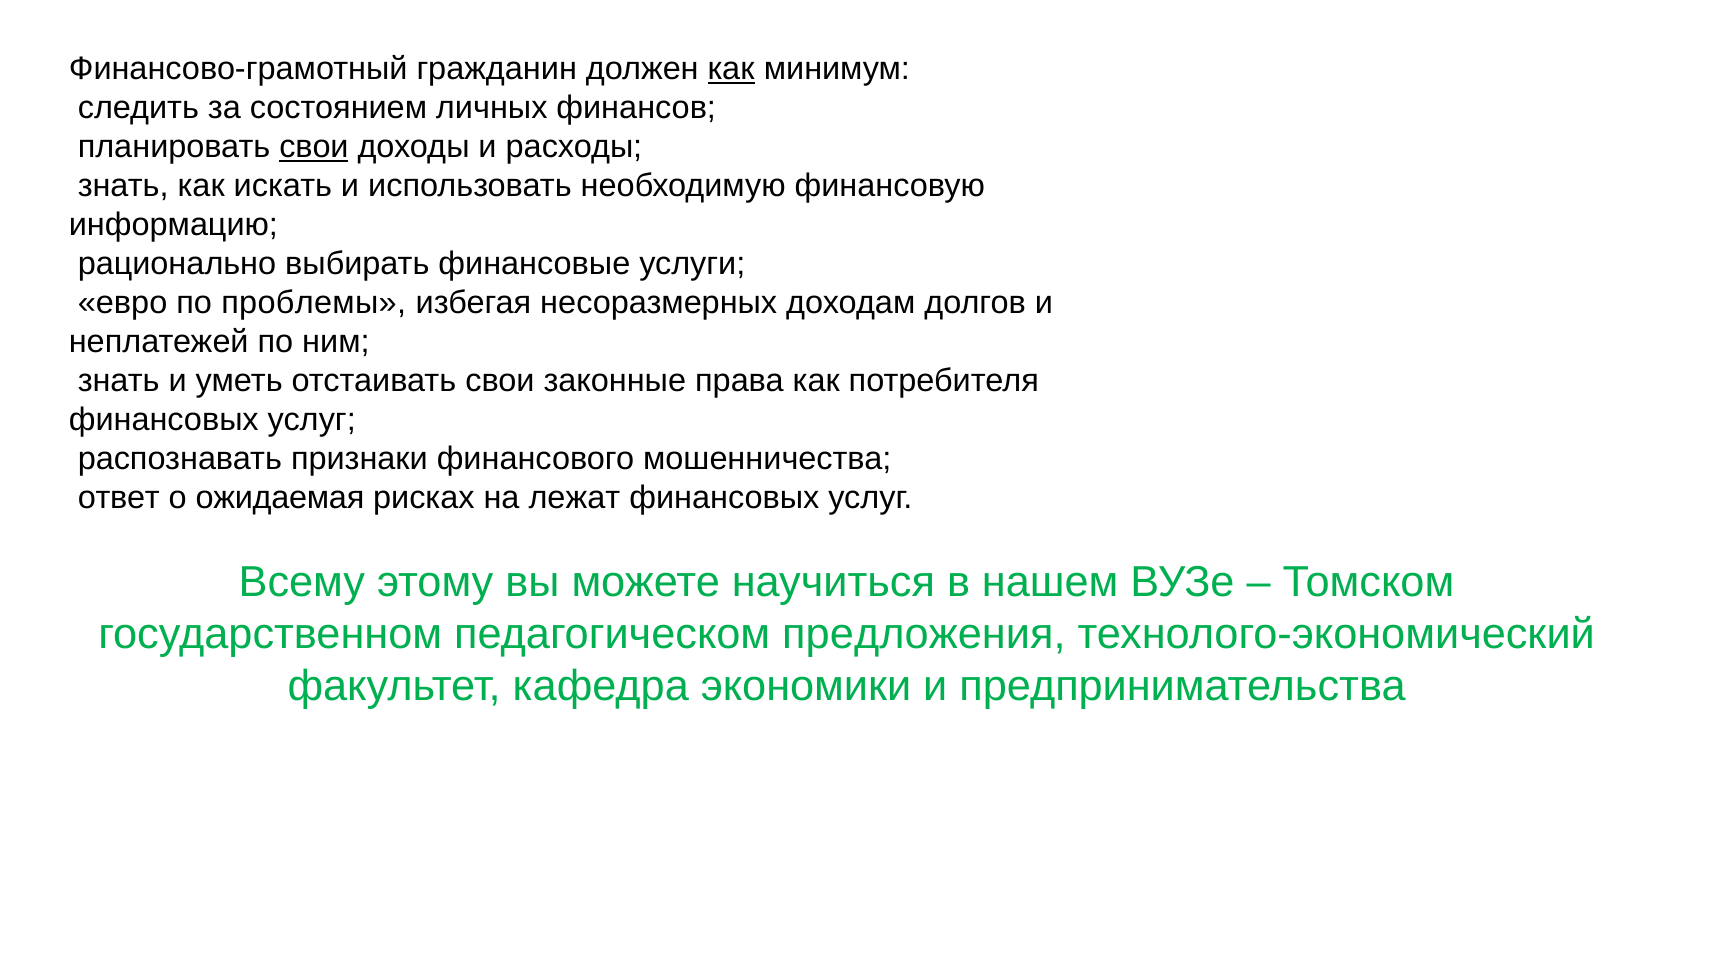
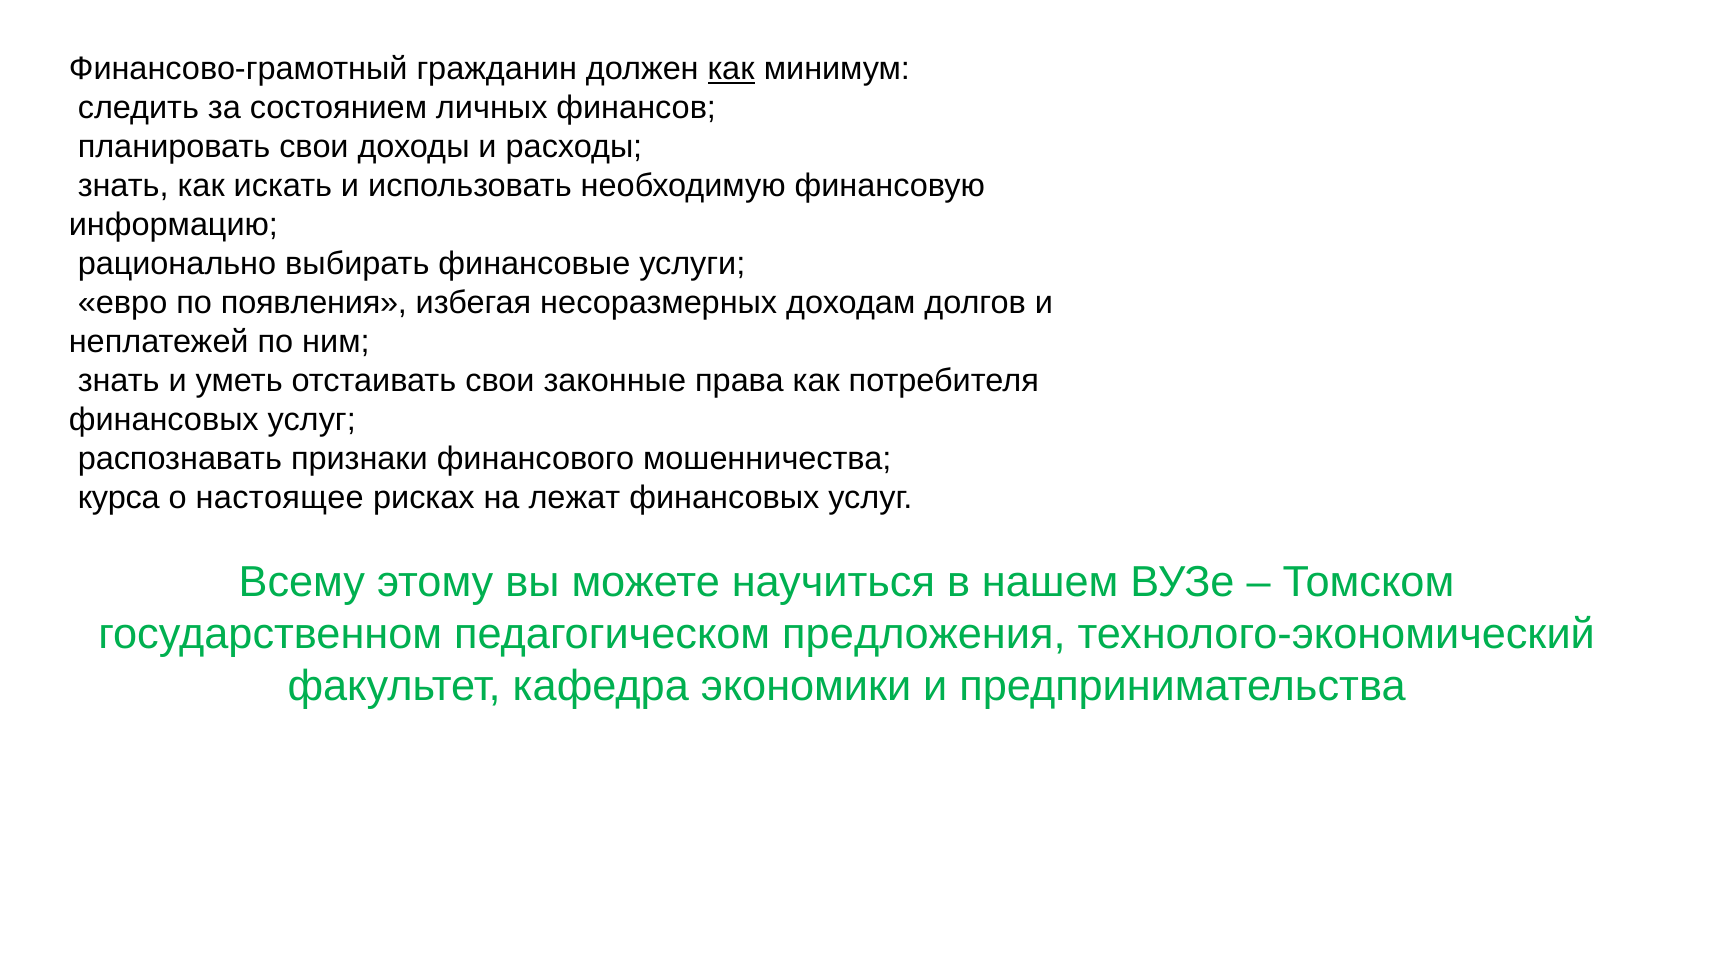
свои at (314, 147) underline: present -> none
проблемы: проблемы -> появления
ответ: ответ -> курса
ожидаемая: ожидаемая -> настоящее
